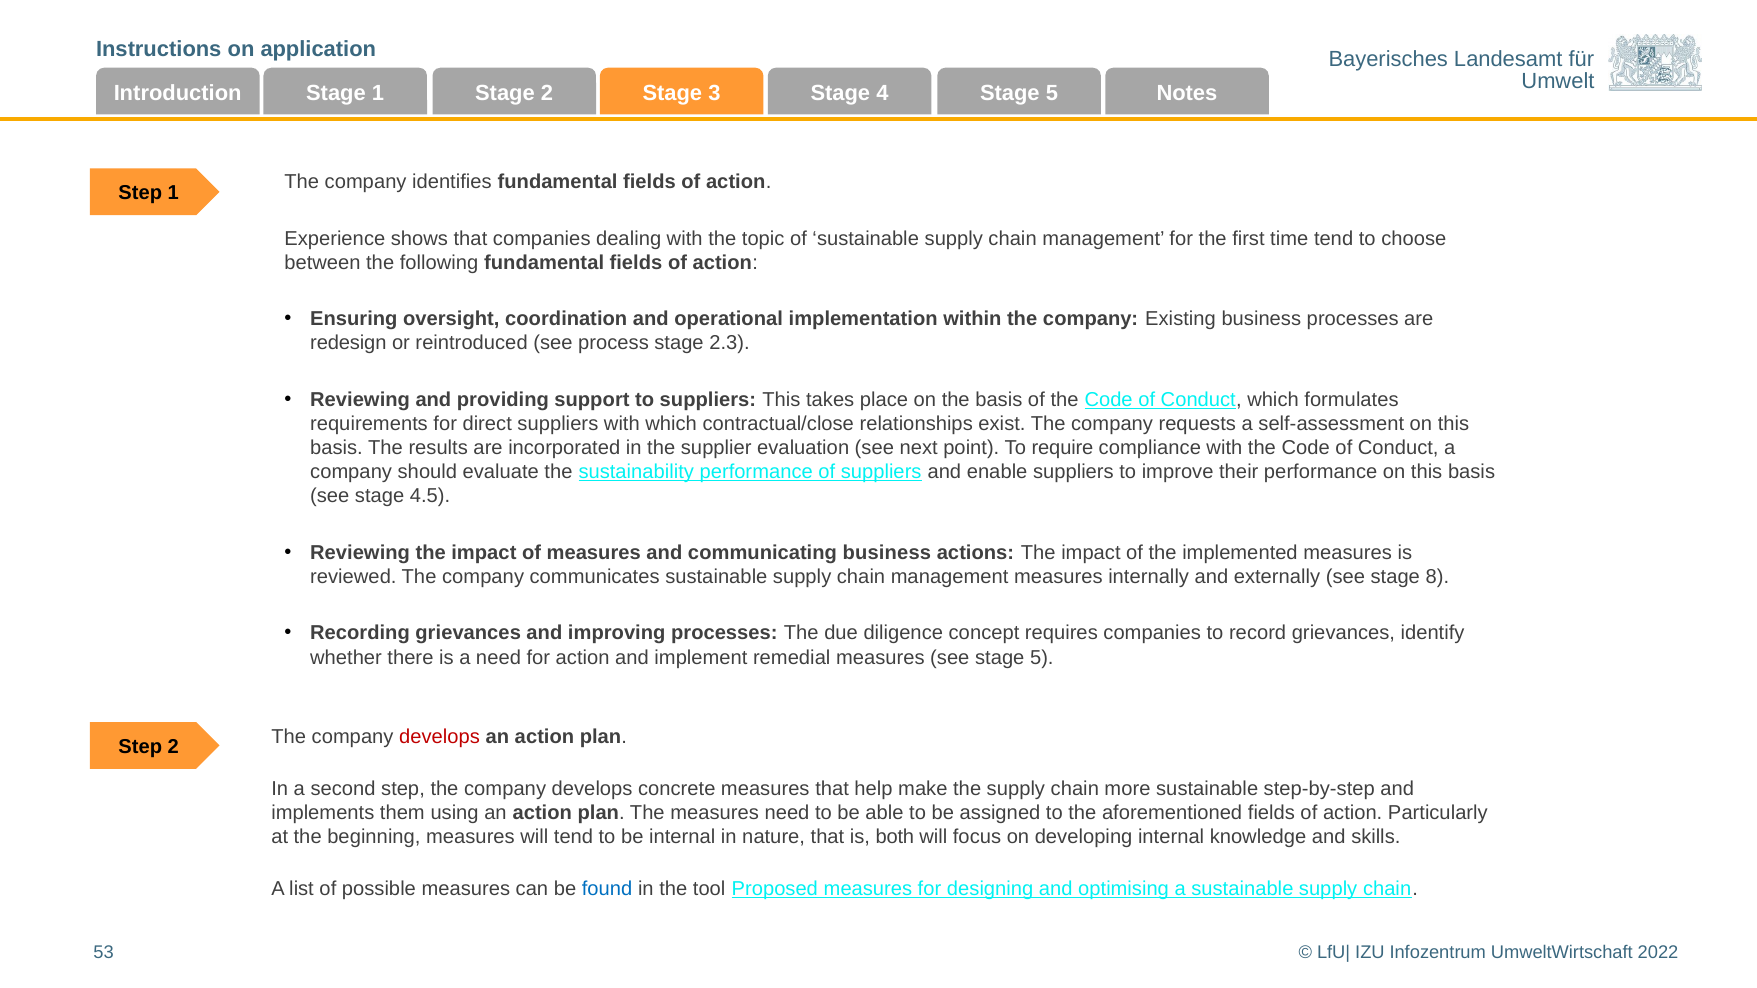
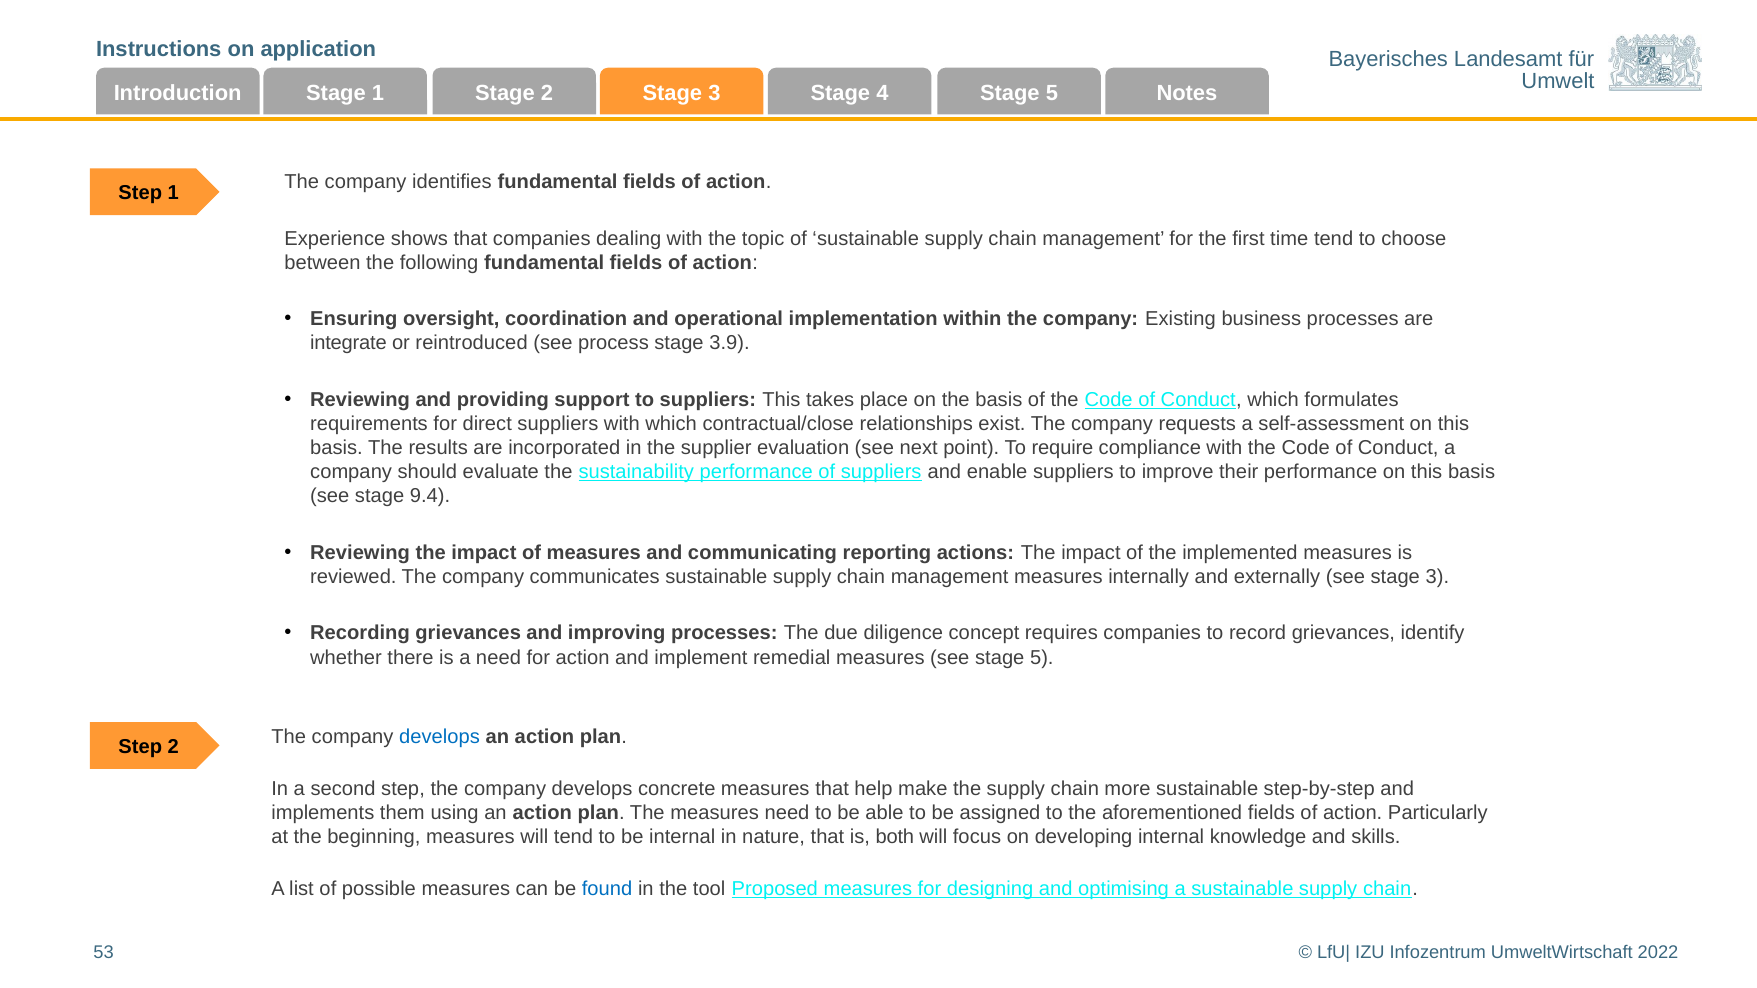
redesign: redesign -> integrate
2.3: 2.3 -> 3.9
4.5: 4.5 -> 9.4
communicating business: business -> reporting
see stage 8: 8 -> 3
develops at (439, 737) colour: red -> blue
